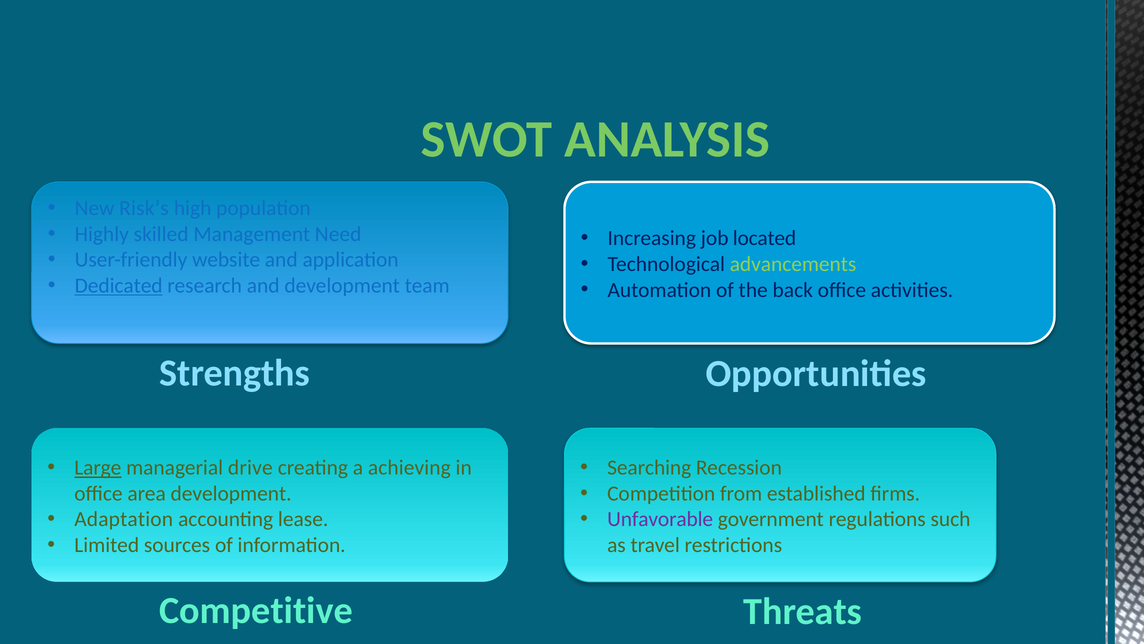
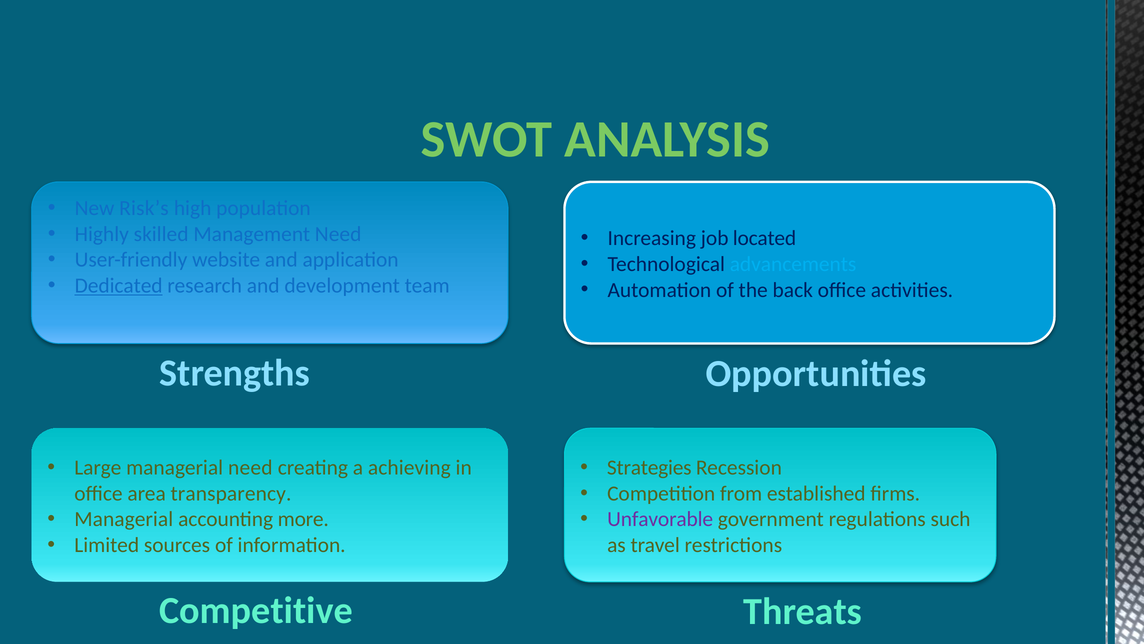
advancements colour: light green -> light blue
Large underline: present -> none
managerial drive: drive -> need
Searching: Searching -> Strategies
area development: development -> transparency
Adaptation at (124, 519): Adaptation -> Managerial
lease: lease -> more
